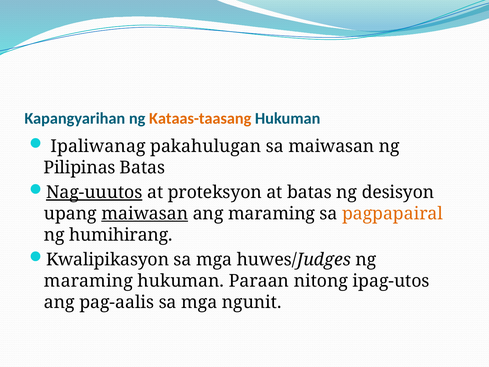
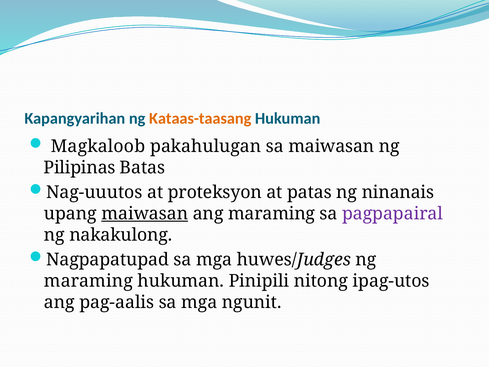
Ipaliwanag: Ipaliwanag -> Magkaloob
Nag-uuutos underline: present -> none
at batas: batas -> patas
desisyon: desisyon -> ninanais
pagpapairal colour: orange -> purple
humihirang: humihirang -> nakakulong
Kwalipikasyon: Kwalipikasyon -> Nagpapatupad
Paraan: Paraan -> Pinipili
